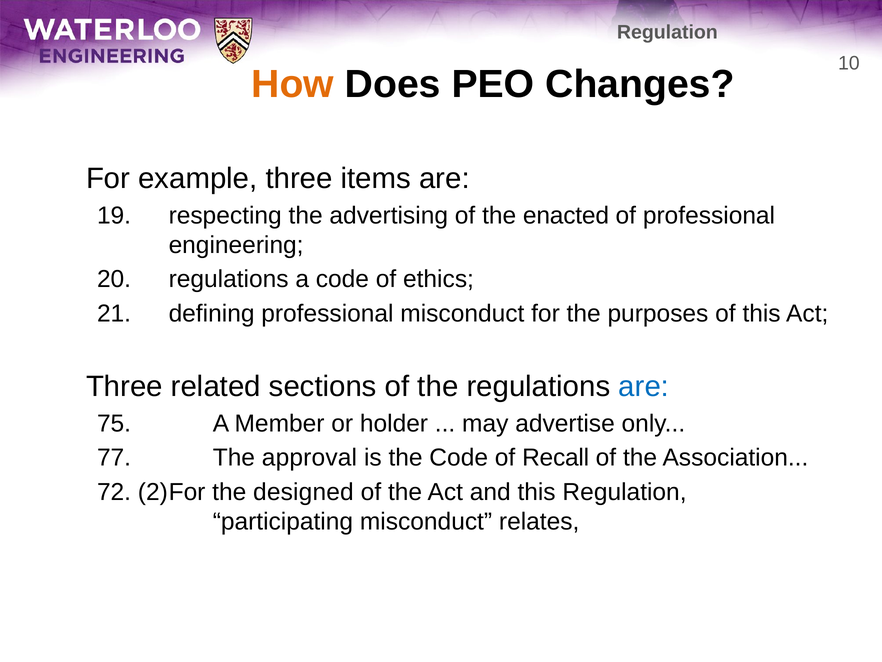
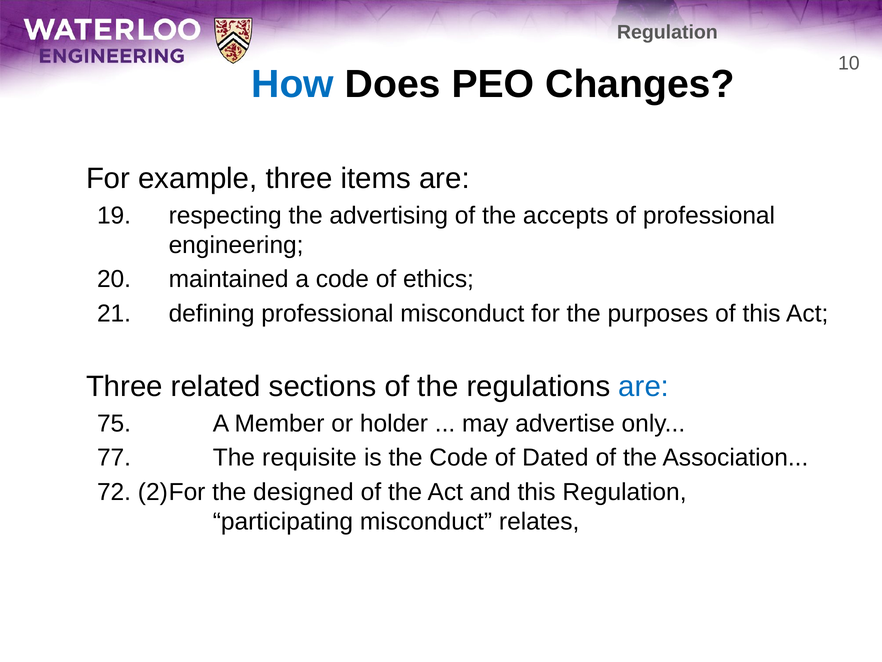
How colour: orange -> blue
enacted: enacted -> accepts
20 regulations: regulations -> maintained
approval: approval -> requisite
Recall: Recall -> Dated
